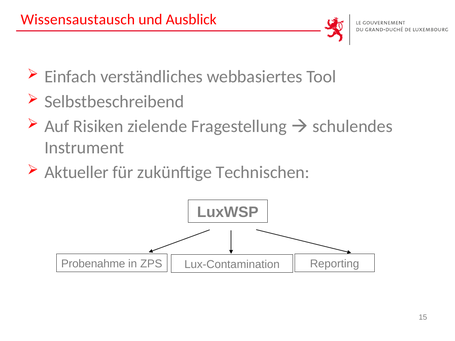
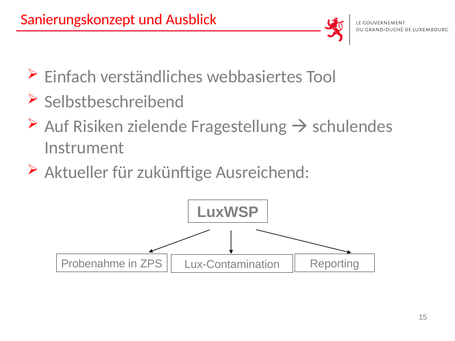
Wissensaustausch: Wissensaustausch -> Sanierungskonzept
Technischen: Technischen -> Ausreichend
